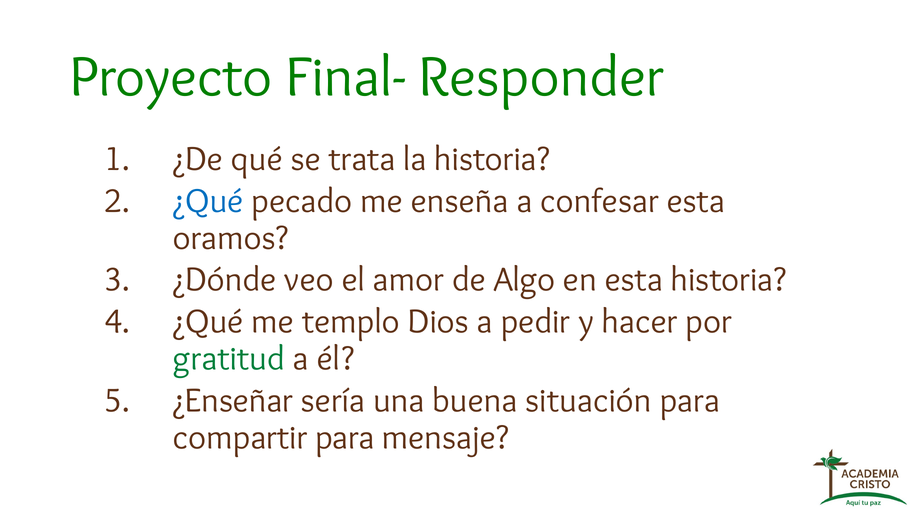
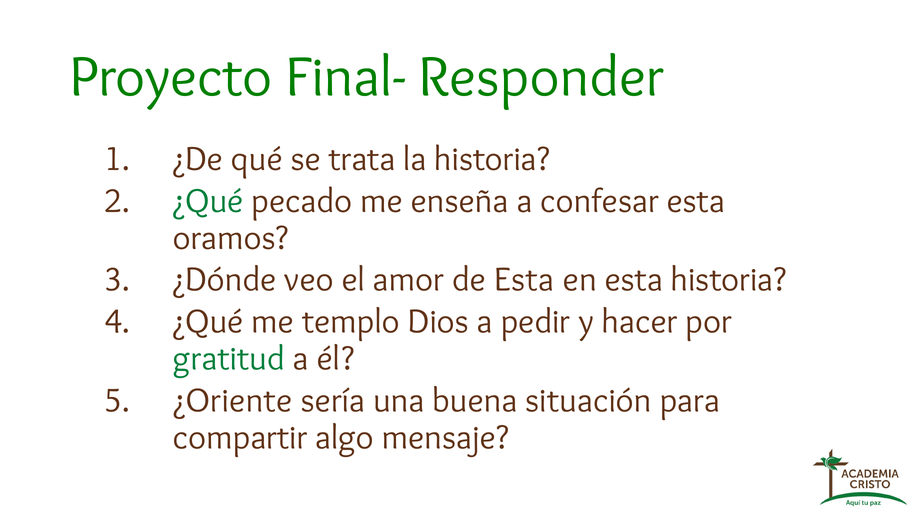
¿Qué at (208, 201) colour: blue -> green
de Algo: Algo -> Esta
¿Enseñar: ¿Enseñar -> ¿Oriente
compartir para: para -> algo
